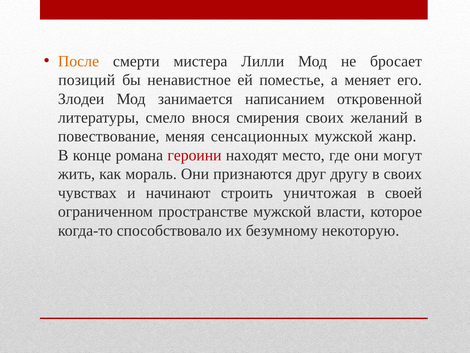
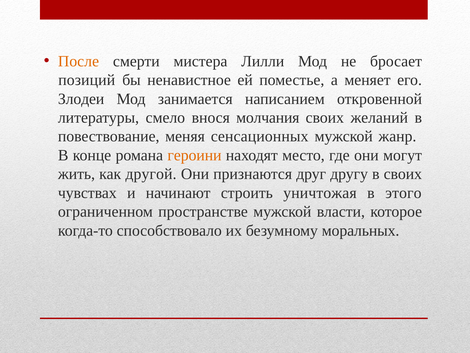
смирения: смирения -> молчания
героини colour: red -> orange
мораль: мораль -> другой
своей: своей -> этого
некоторую: некоторую -> моральных
